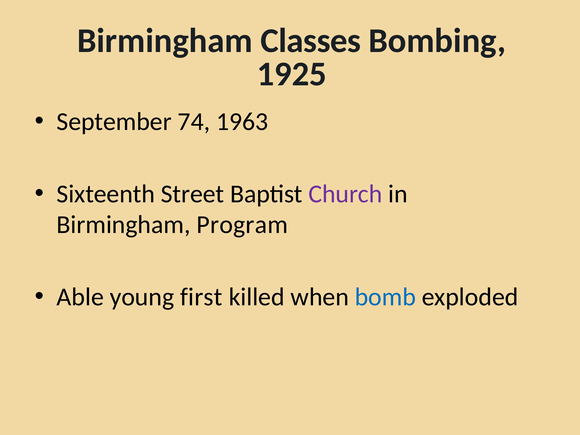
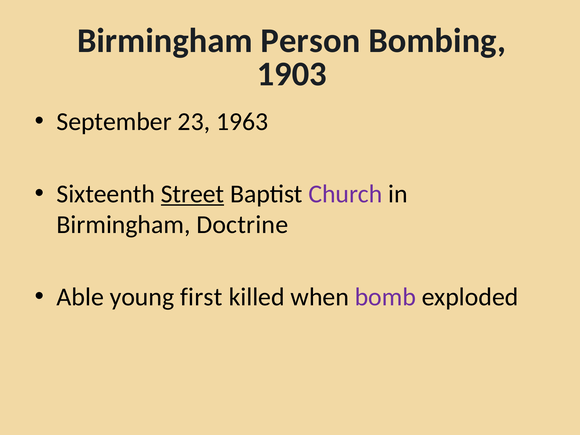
Classes: Classes -> Person
1925: 1925 -> 1903
74: 74 -> 23
Street underline: none -> present
Program: Program -> Doctrine
bomb colour: blue -> purple
